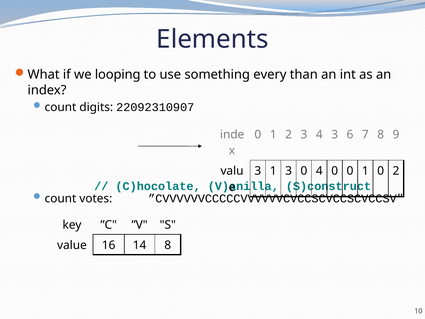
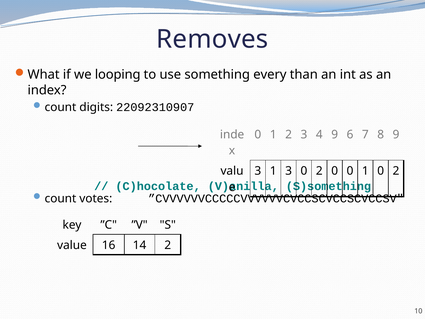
Elements: Elements -> Removes
4 3: 3 -> 9
3 0 4: 4 -> 2
S)construct: S)construct -> S)something
14 8: 8 -> 2
